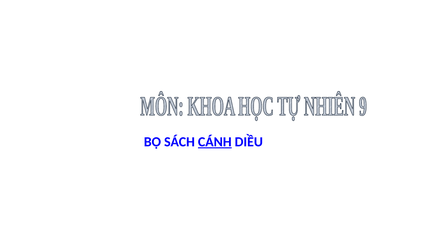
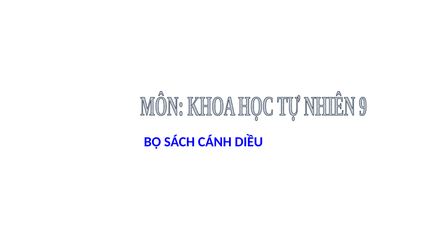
CÁNH underline: present -> none
